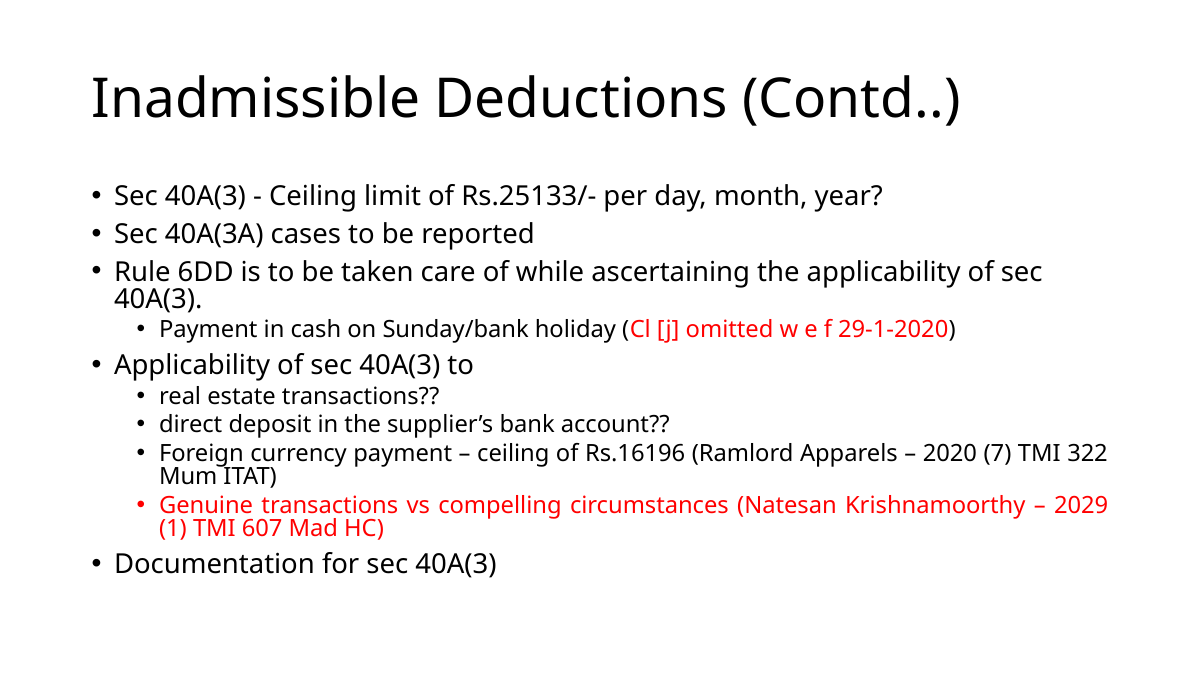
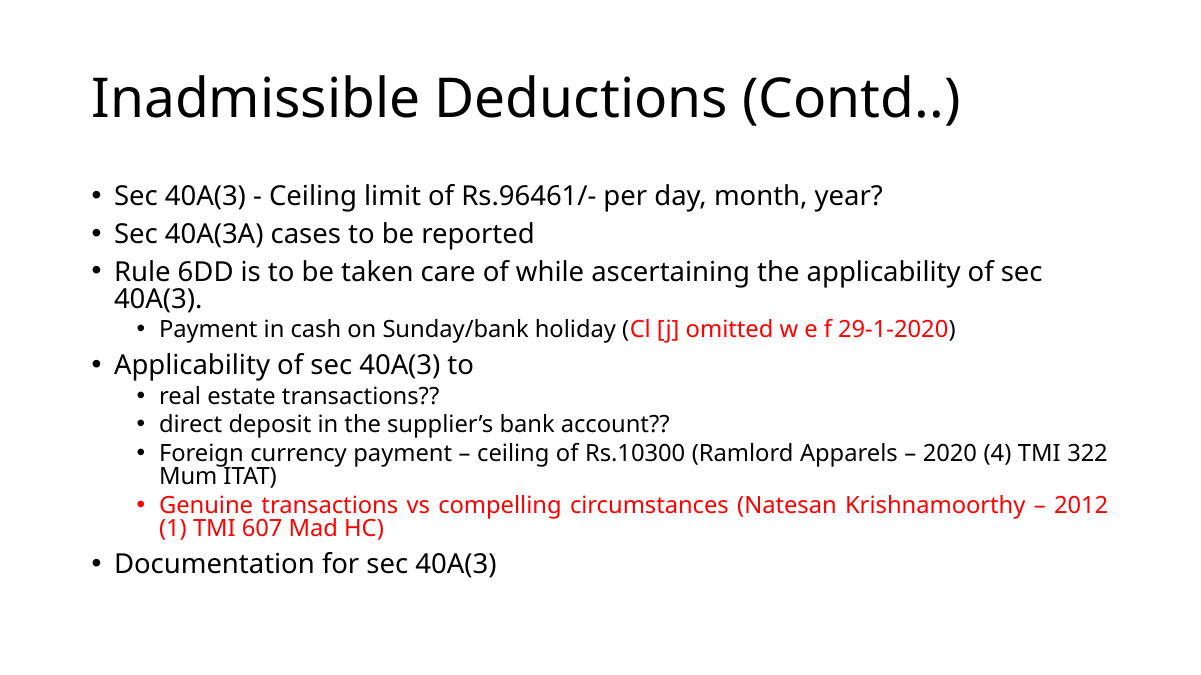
Rs.25133/-: Rs.25133/- -> Rs.96461/-
Rs.16196: Rs.16196 -> Rs.10300
7: 7 -> 4
2029: 2029 -> 2012
